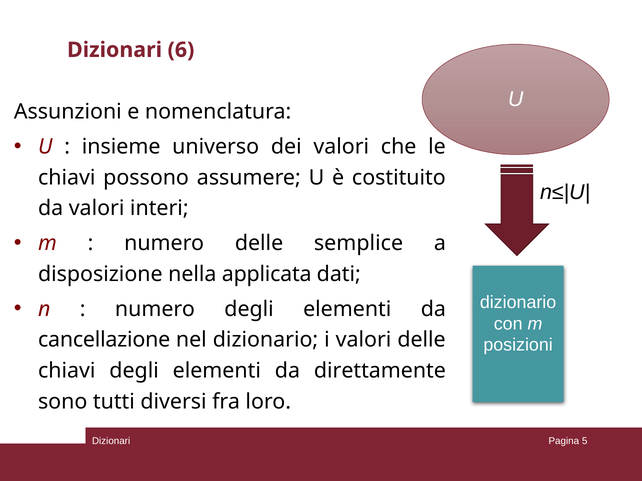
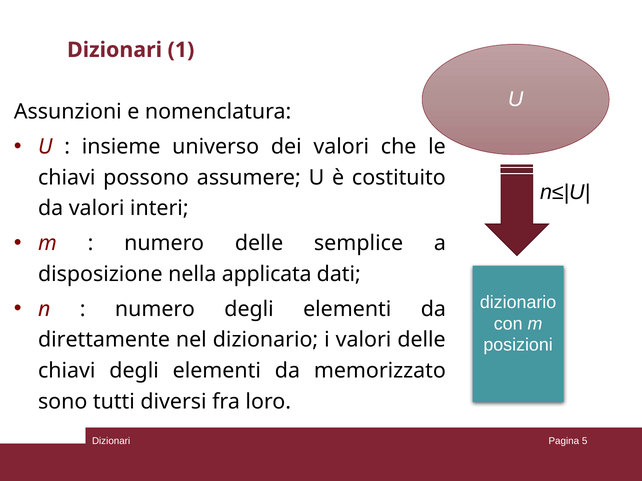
6: 6 -> 1
cancellazione: cancellazione -> direttamente
direttamente: direttamente -> memorizzato
